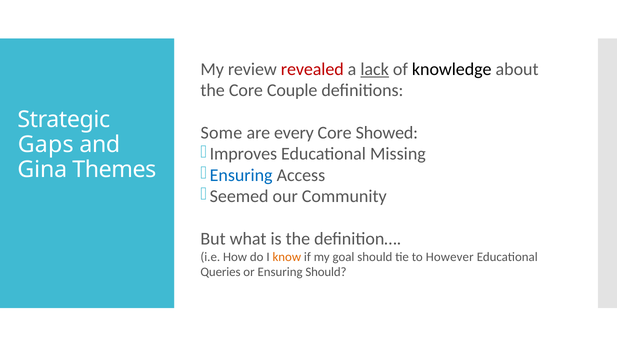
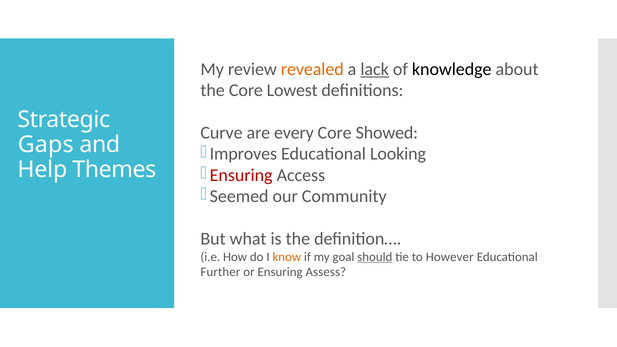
revealed colour: red -> orange
Couple: Couple -> Lowest
Some: Some -> Curve
Missing: Missing -> Looking
Gina: Gina -> Help
Ensuring at (241, 175) colour: blue -> red
should at (375, 257) underline: none -> present
Queries: Queries -> Further
Ensuring Should: Should -> Assess
